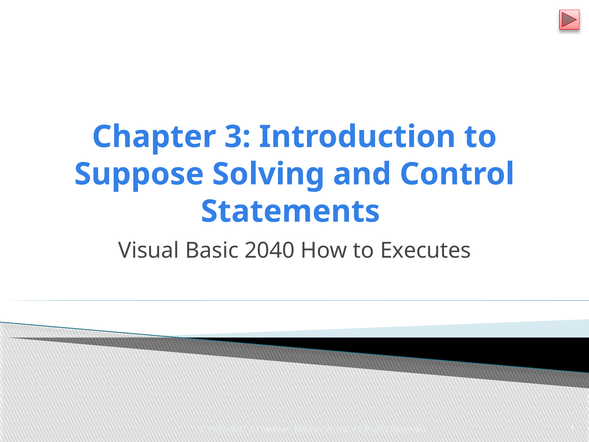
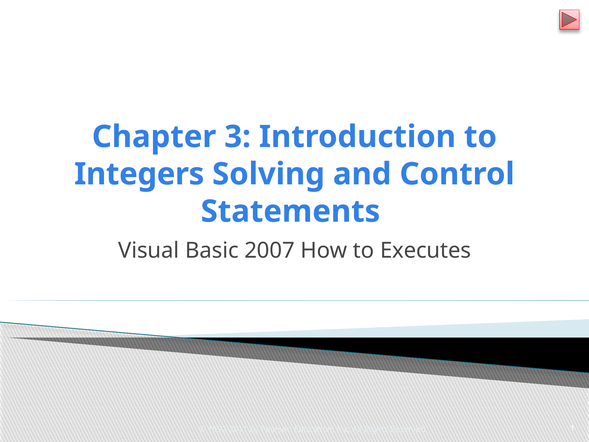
Suppose: Suppose -> Integers
2040: 2040 -> 2007
